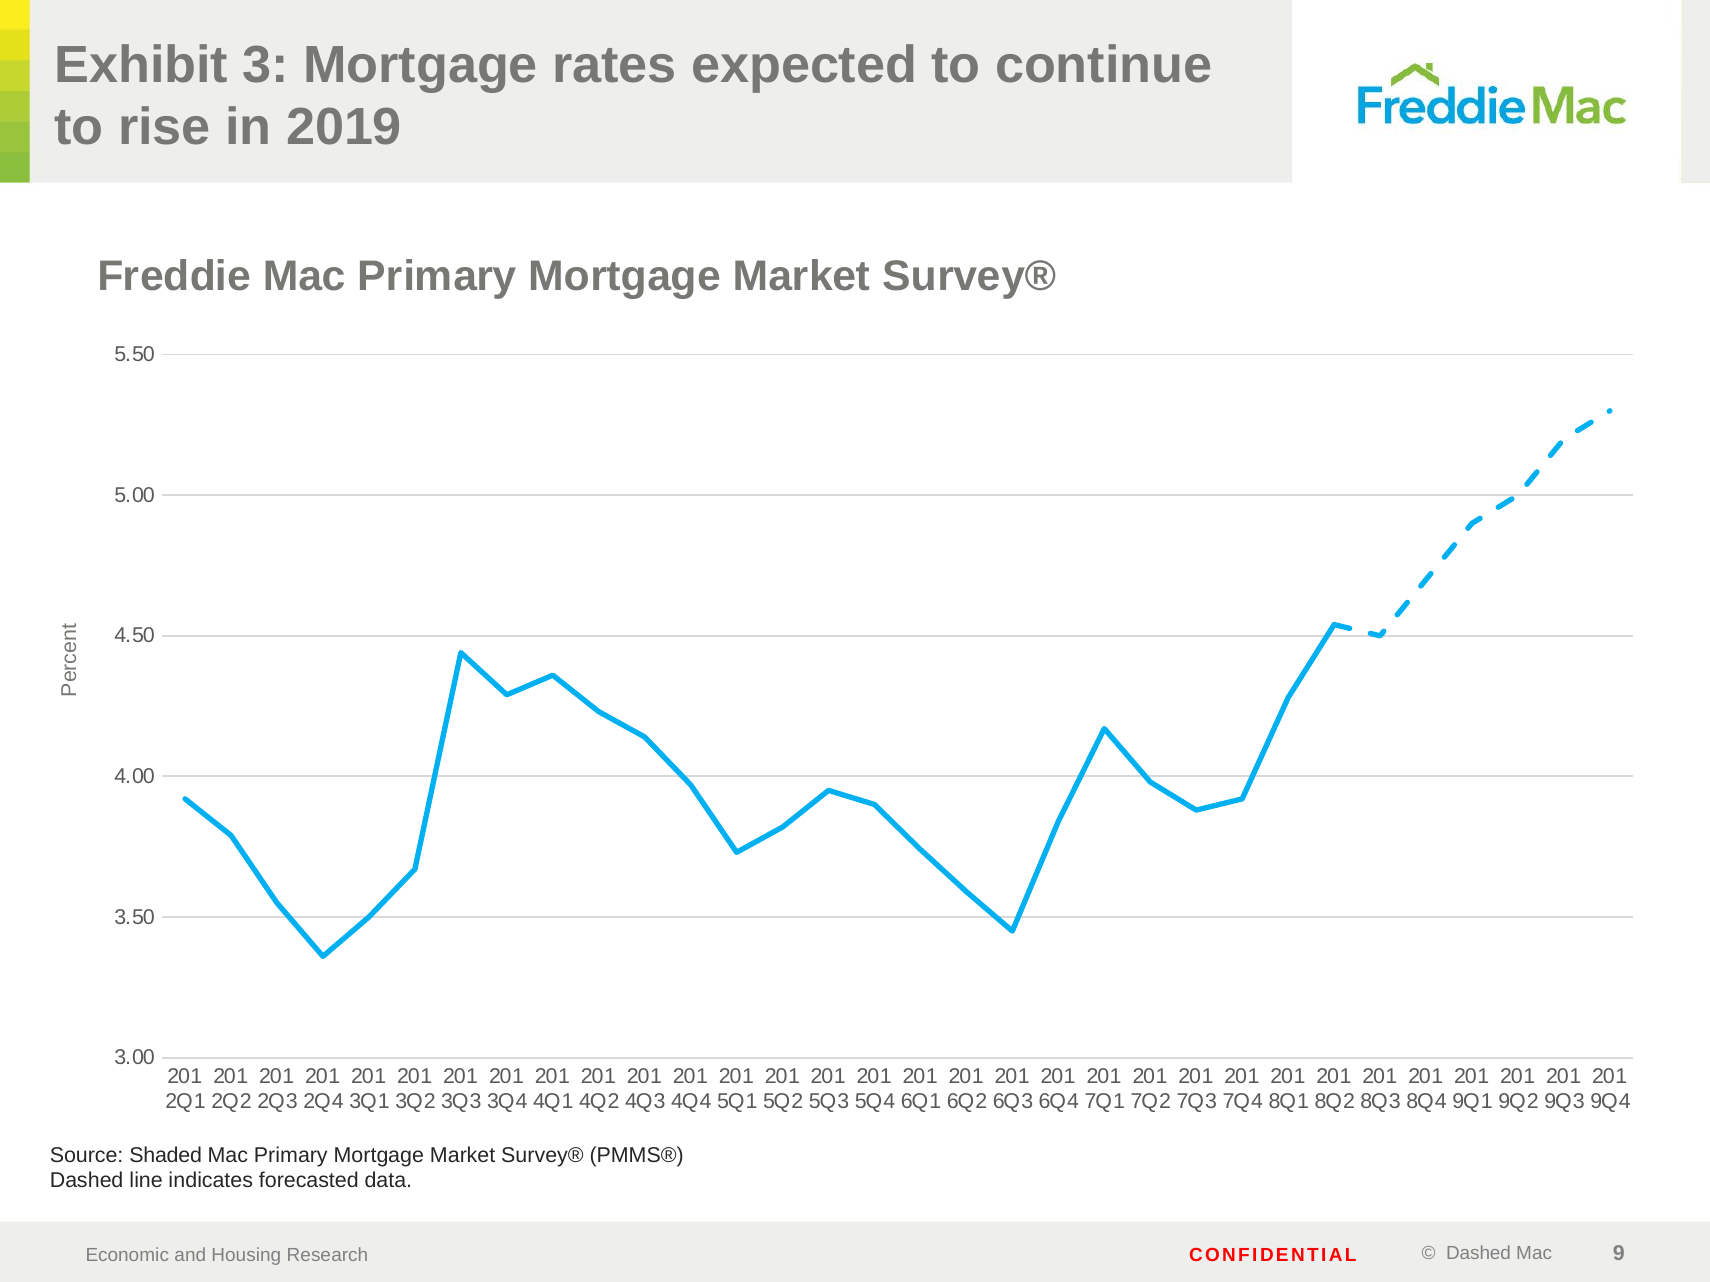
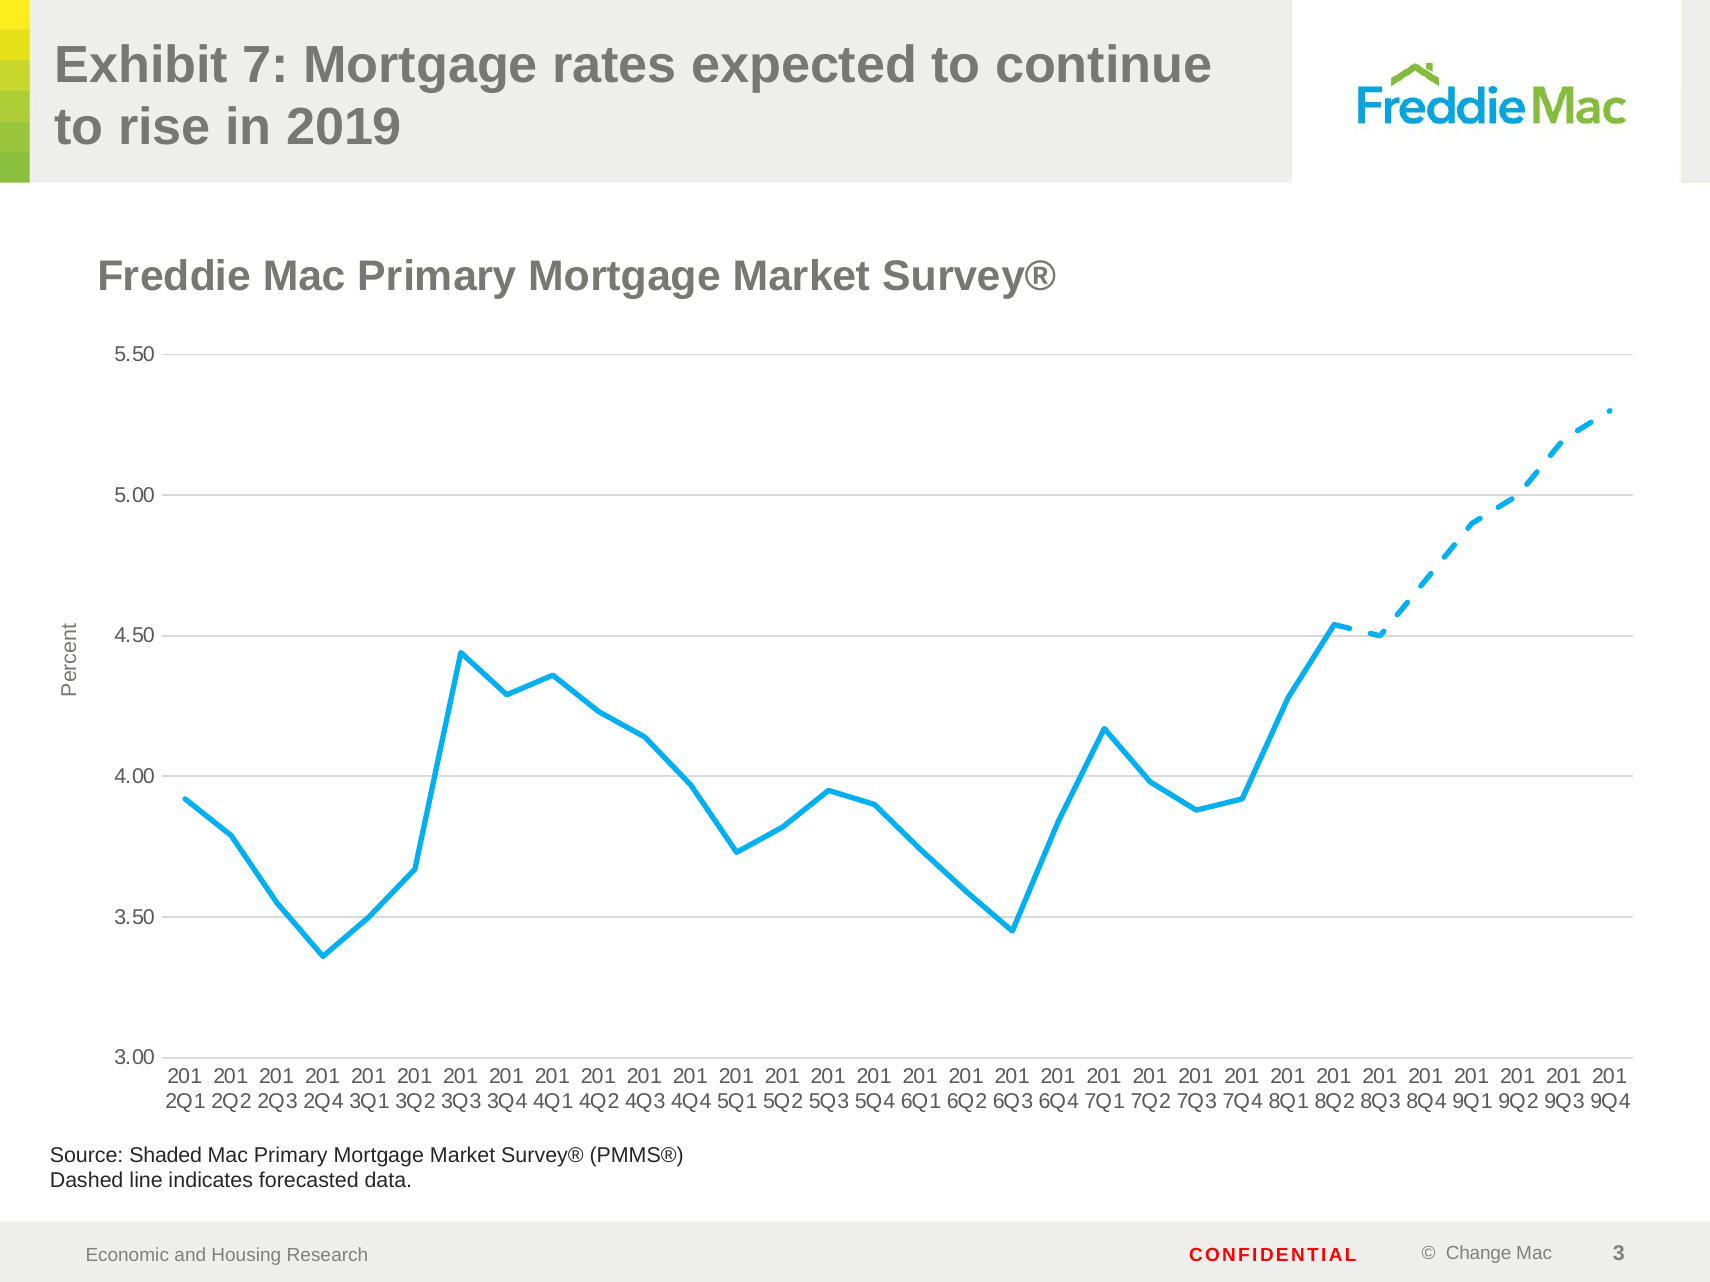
3: 3 -> 7
Dashed at (1479, 1254): Dashed -> Change
9: 9 -> 3
